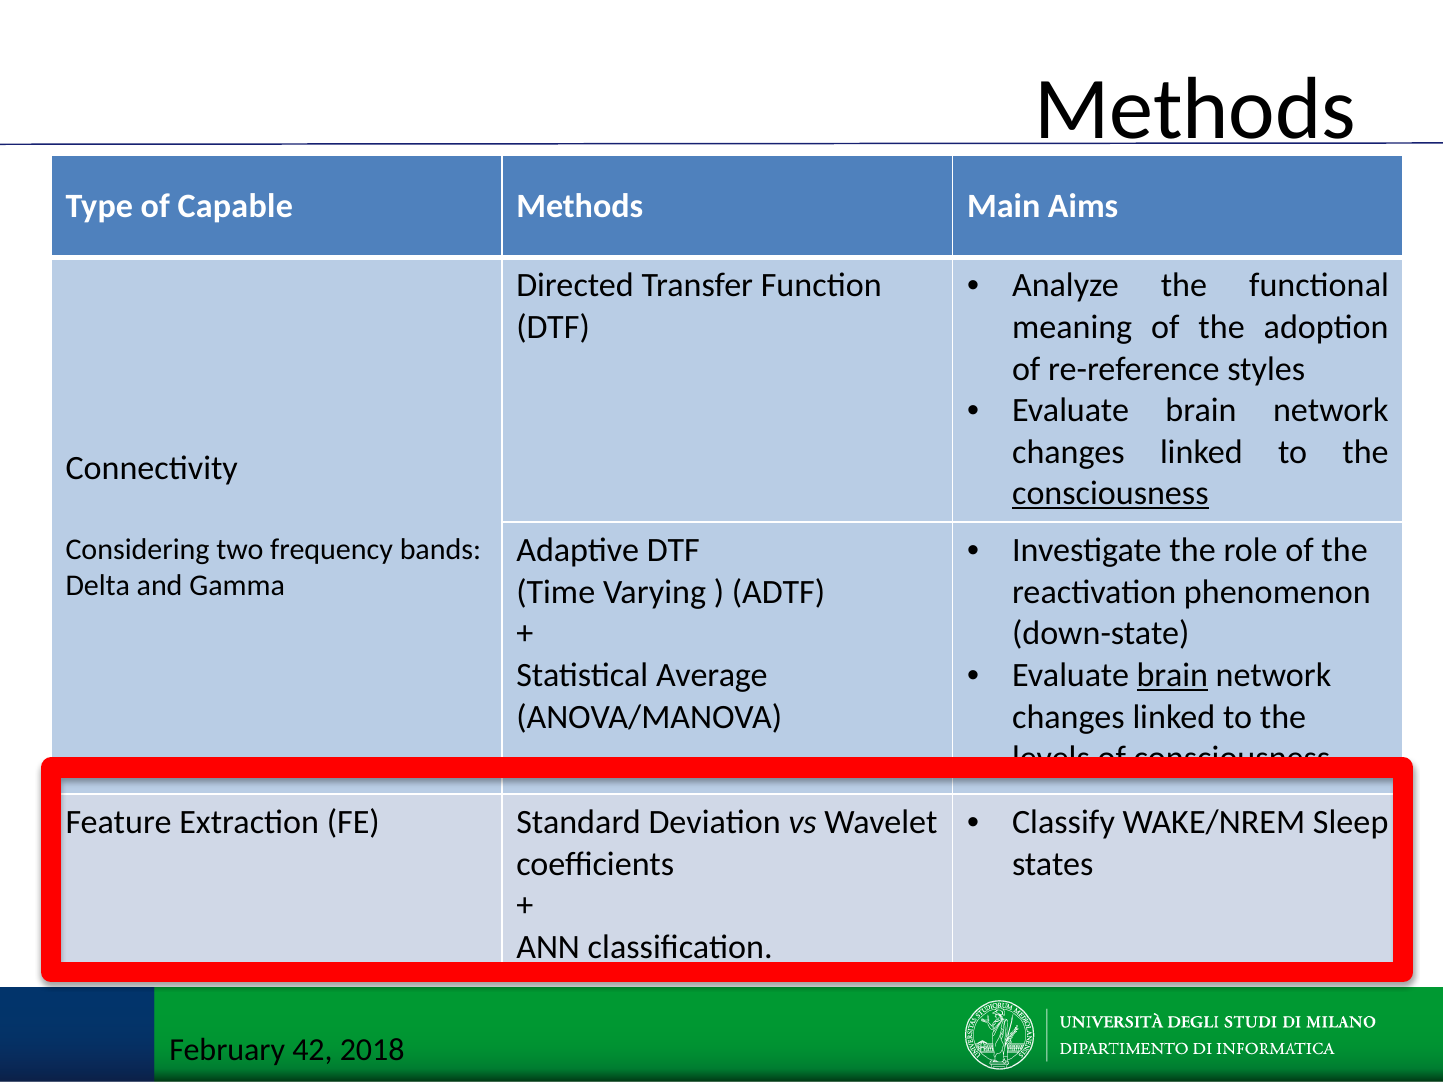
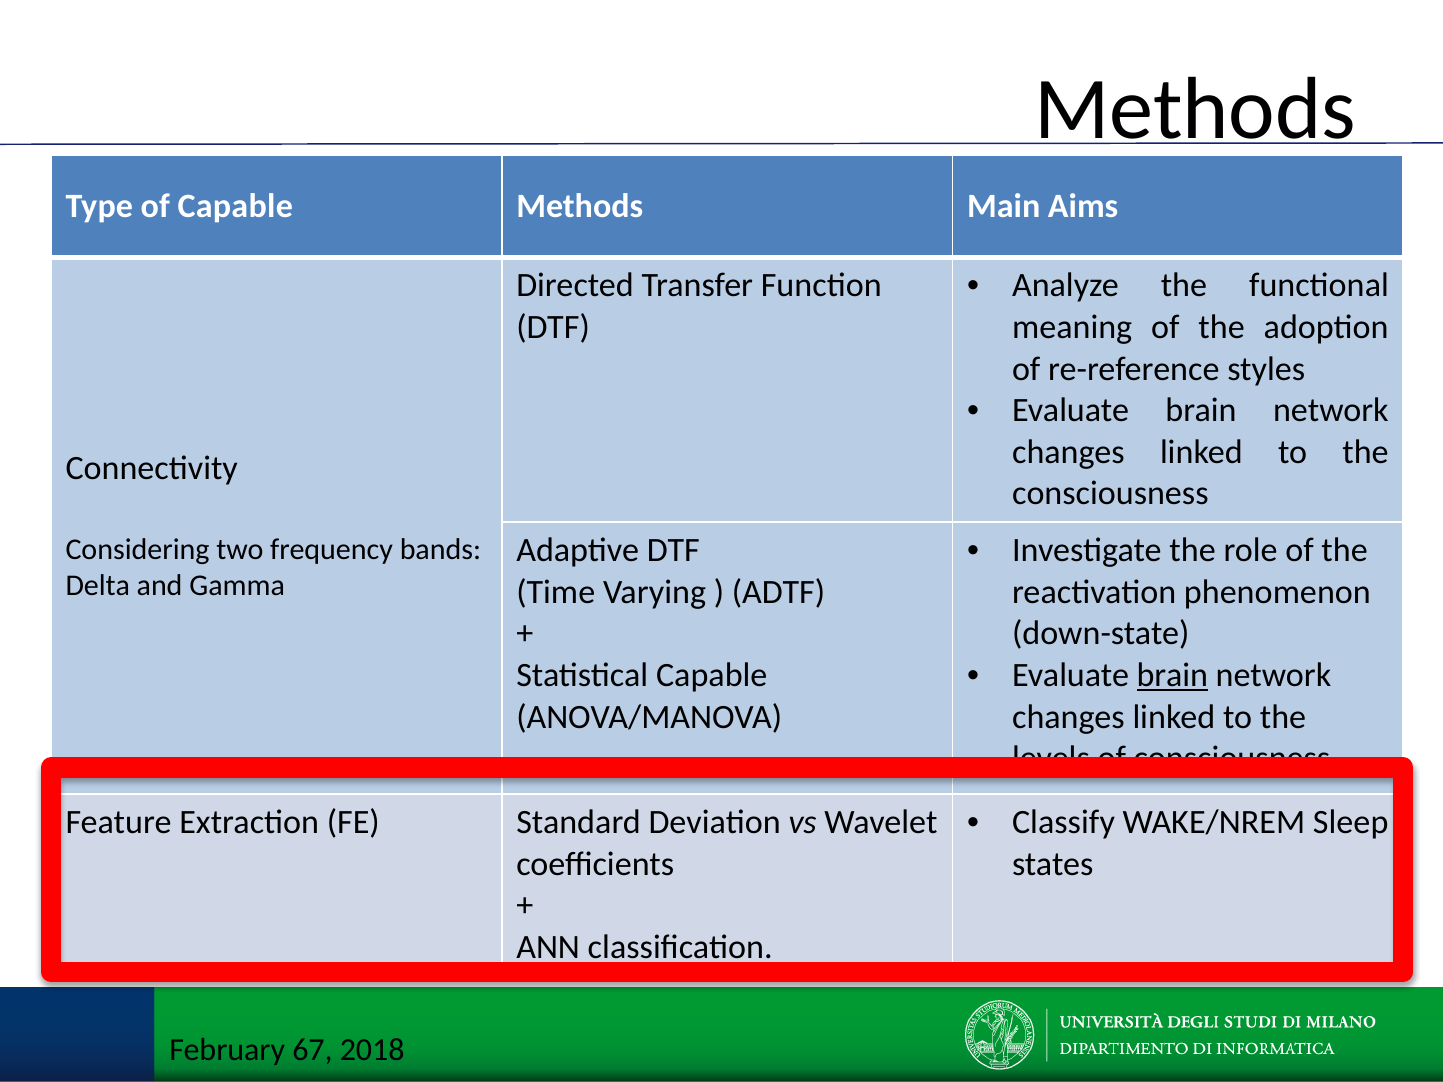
consciousness at (1110, 494) underline: present -> none
Statistical Average: Average -> Capable
42: 42 -> 67
